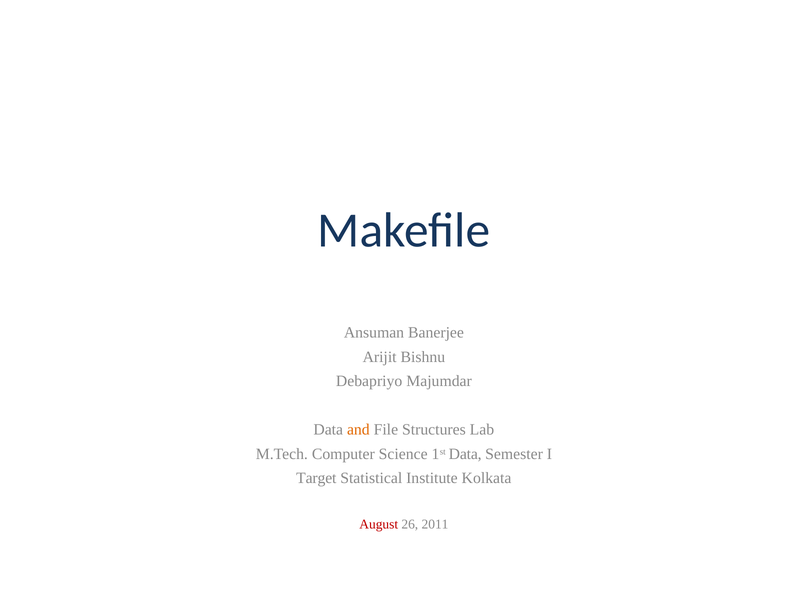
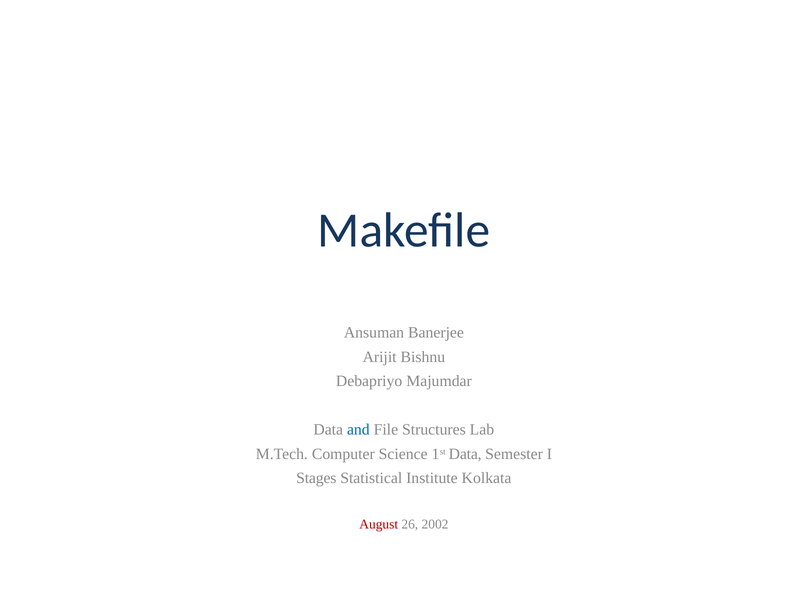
and colour: orange -> blue
Target: Target -> Stages
2011: 2011 -> 2002
